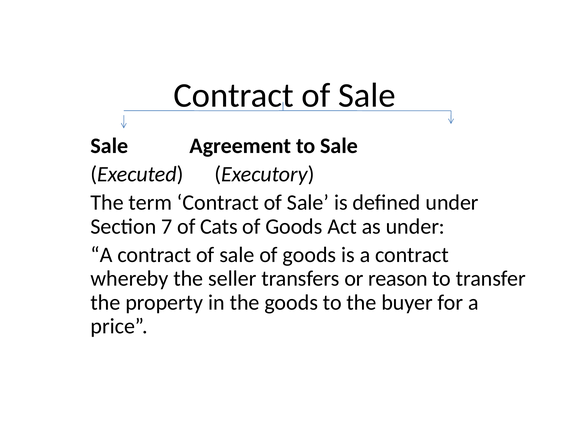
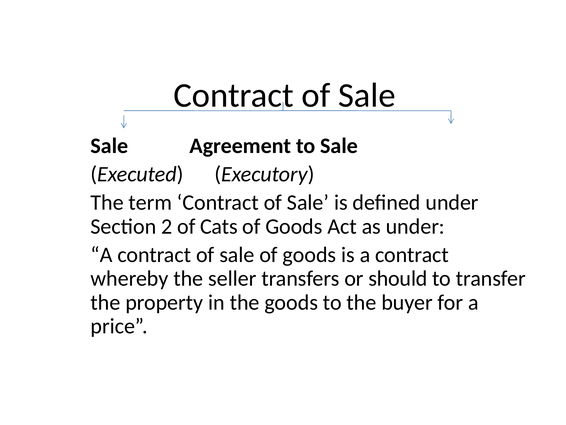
7: 7 -> 2
reason: reason -> should
